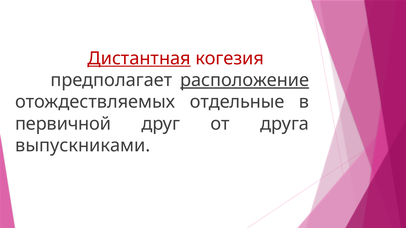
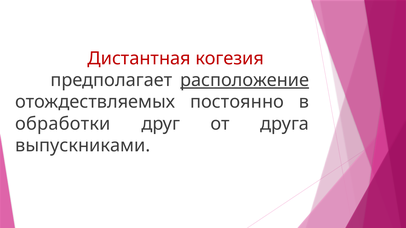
Дистантная underline: present -> none
отдельные: отдельные -> постоянно
первичной: первичной -> обработки
